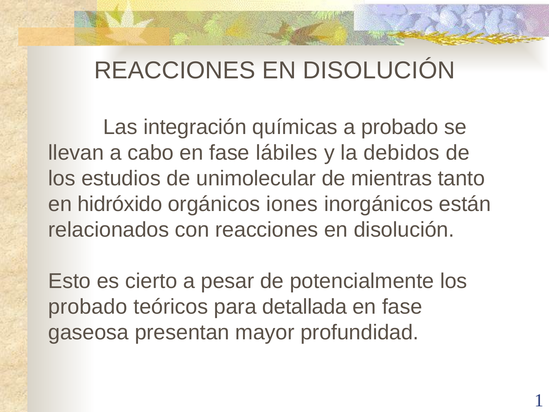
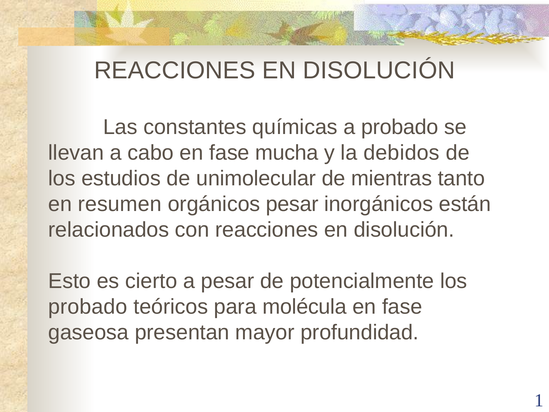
integración: integración -> constantes
lábiles: lábiles -> mucha
hidróxido: hidróxido -> resumen
orgánicos iones: iones -> pesar
detallada: detallada -> molécula
